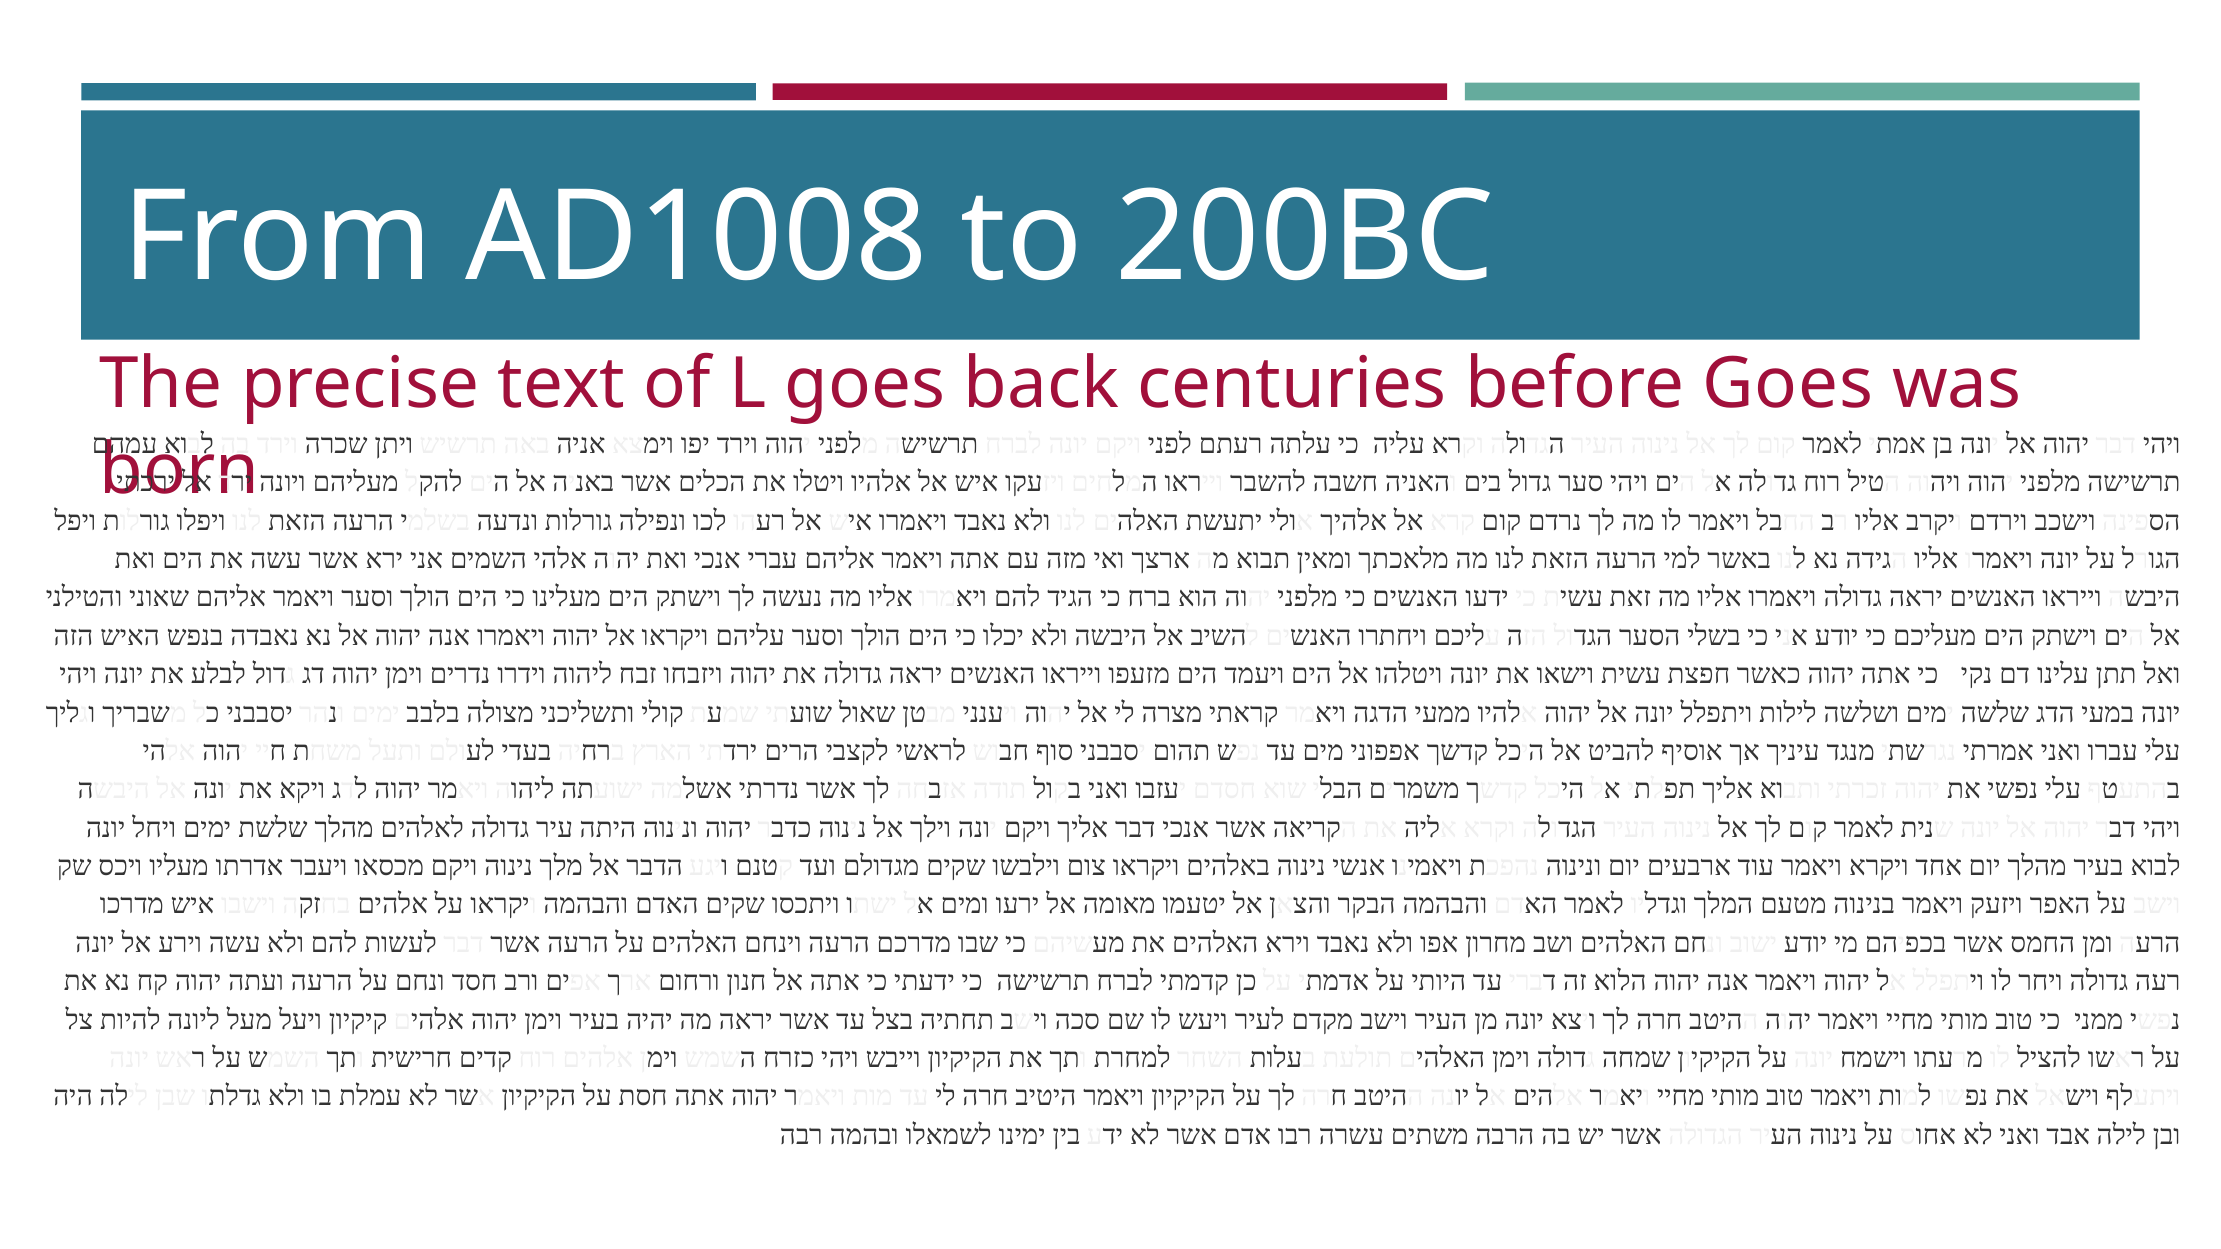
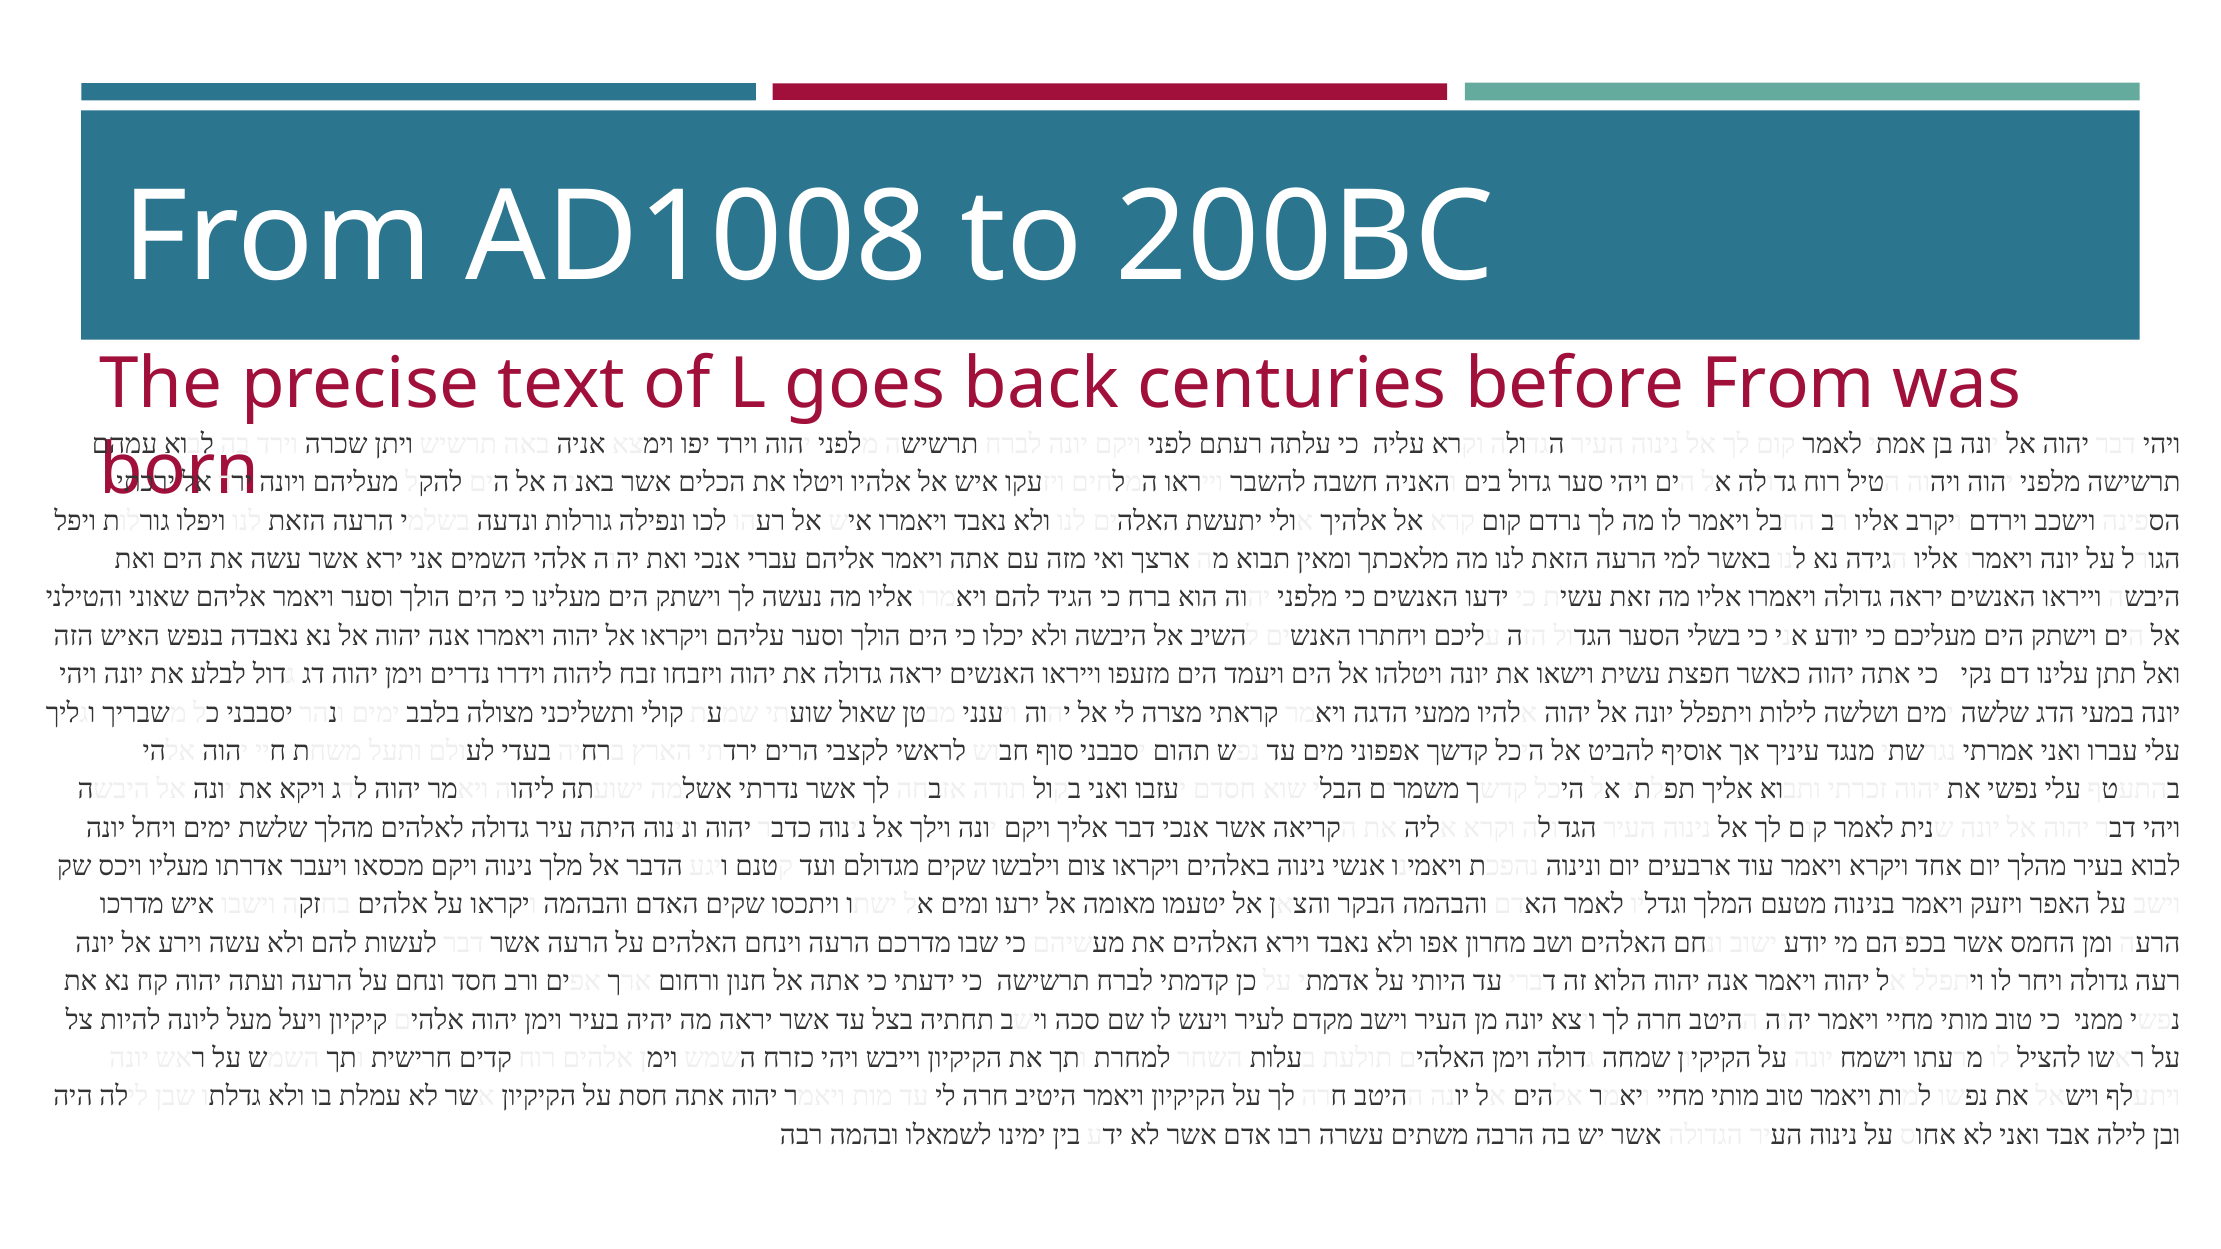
before Goes: Goes -> From
